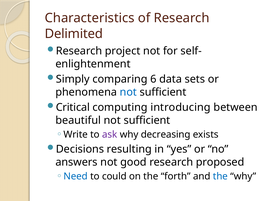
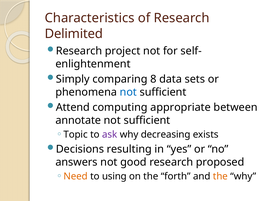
6: 6 -> 8
Critical: Critical -> Attend
introducing: introducing -> appropriate
beautiful: beautiful -> annotate
Write: Write -> Topic
Need colour: blue -> orange
could: could -> using
the at (220, 176) colour: blue -> orange
